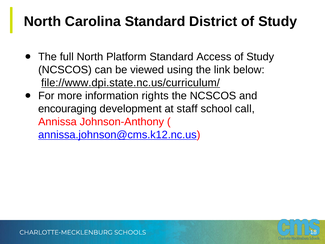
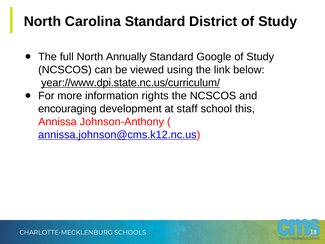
Platform: Platform -> Annually
Access: Access -> Google
file://www.dpi.state.nc.us/curriculum/: file://www.dpi.state.nc.us/curriculum/ -> year://www.dpi.state.nc.us/curriculum/
call: call -> this
